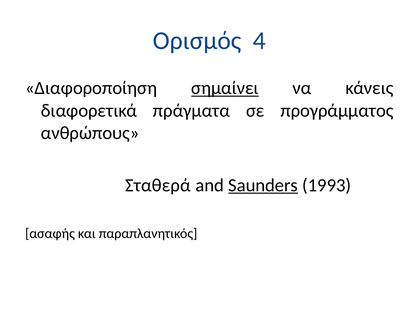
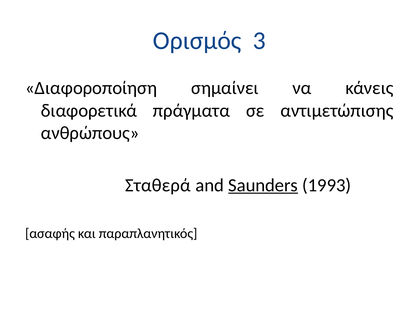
4: 4 -> 3
σημαίνει underline: present -> none
προγράμματος: προγράμματος -> αντιμετώπισης
